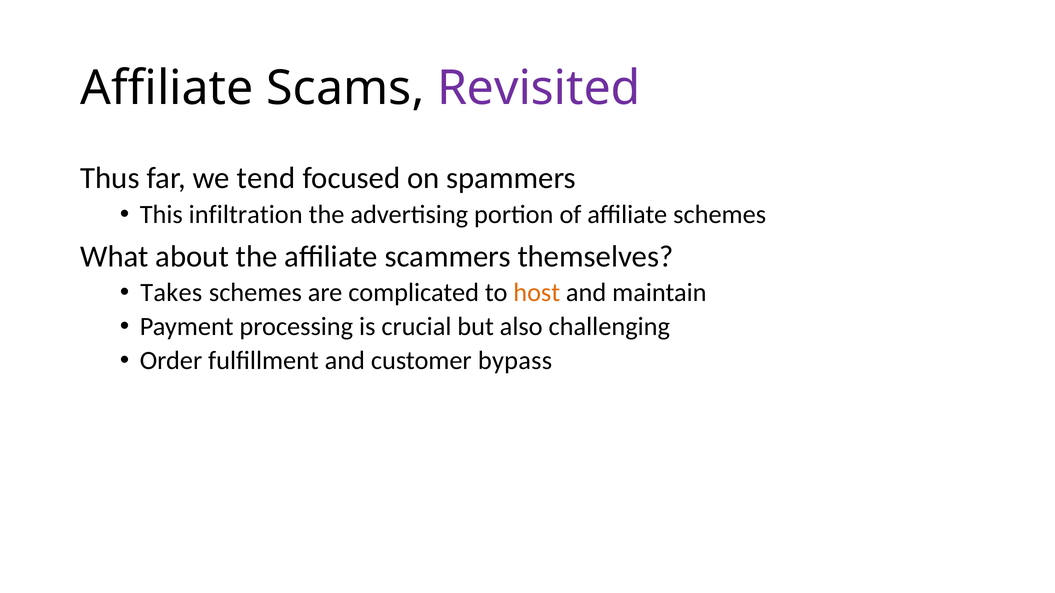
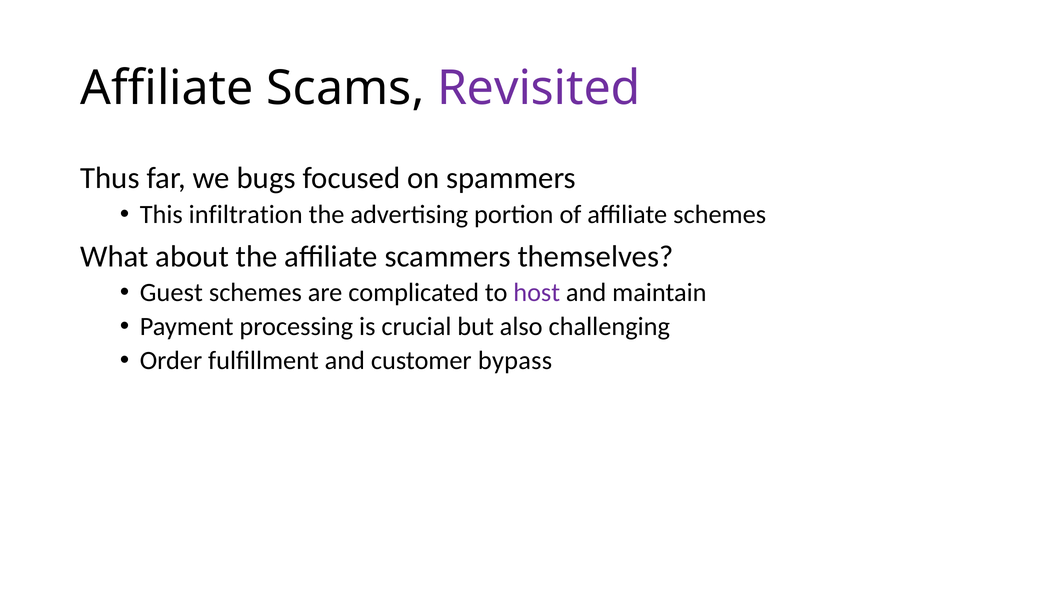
tend: tend -> bugs
Takes: Takes -> Guest
host colour: orange -> purple
